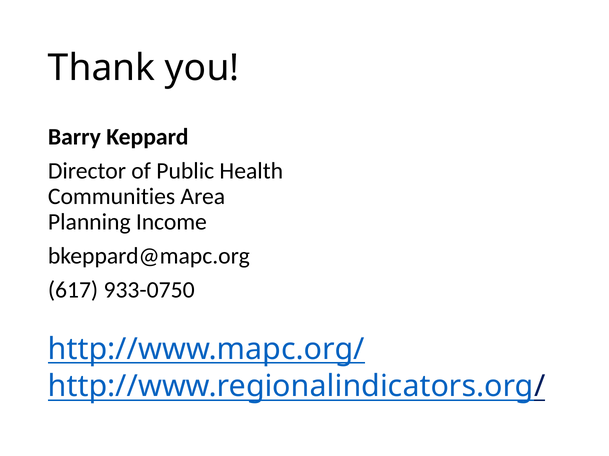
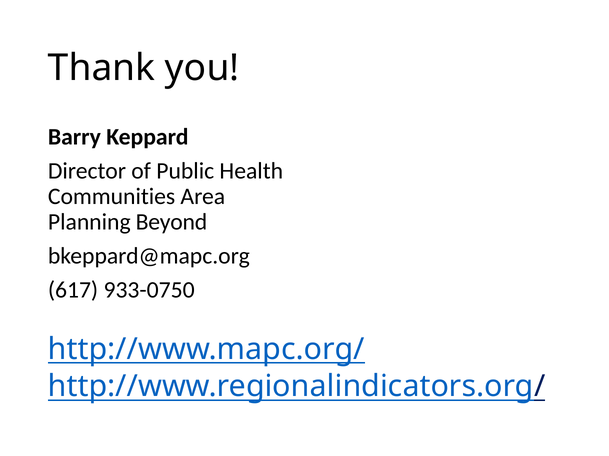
Income: Income -> Beyond
